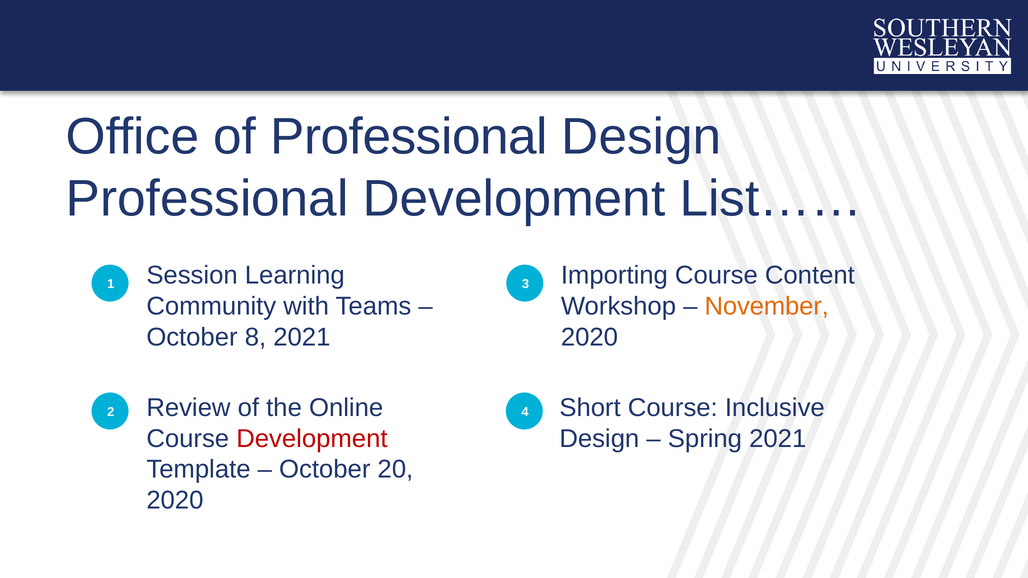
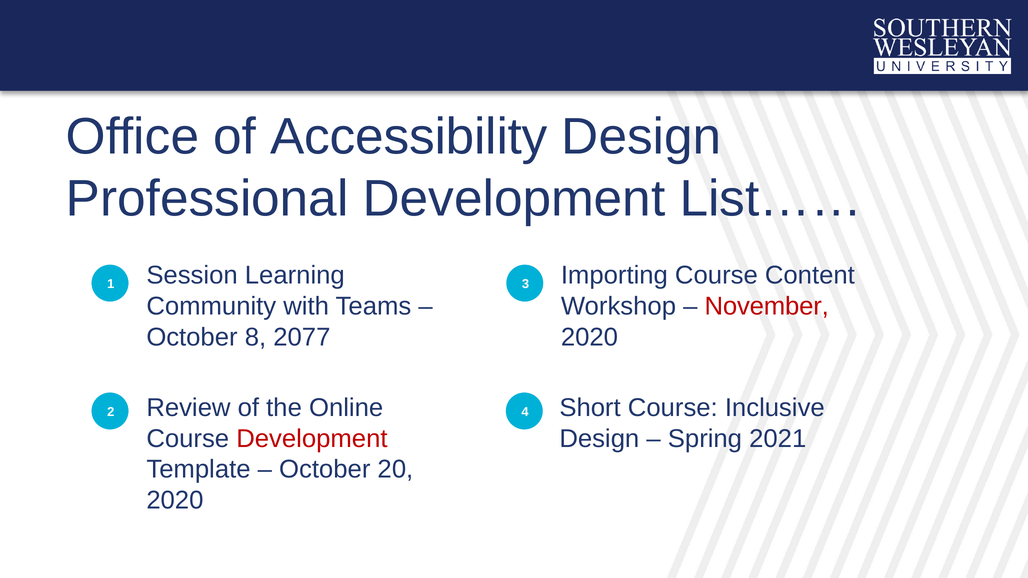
of Professional: Professional -> Accessibility
November colour: orange -> red
8 2021: 2021 -> 2077
